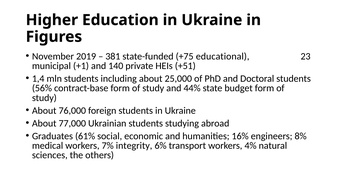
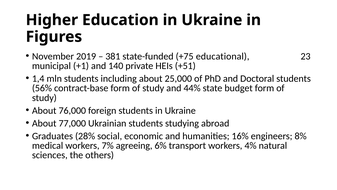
61%: 61% -> 28%
integrity: integrity -> agreeing
